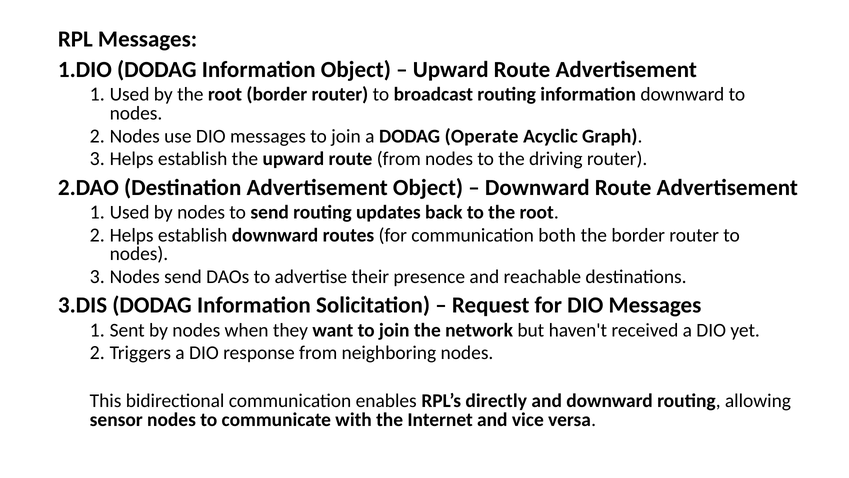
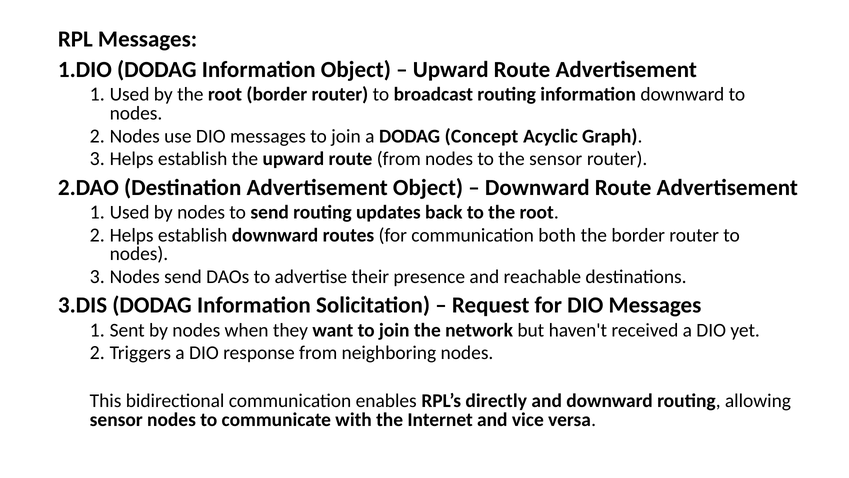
Operate: Operate -> Concept
the driving: driving -> sensor
